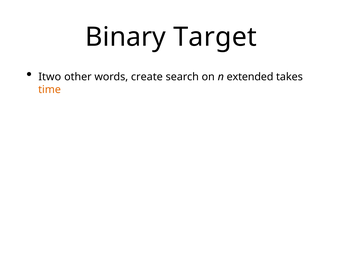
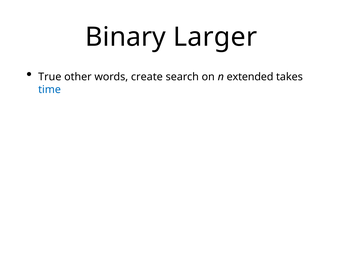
Target: Target -> Larger
Itwo: Itwo -> True
time colour: orange -> blue
